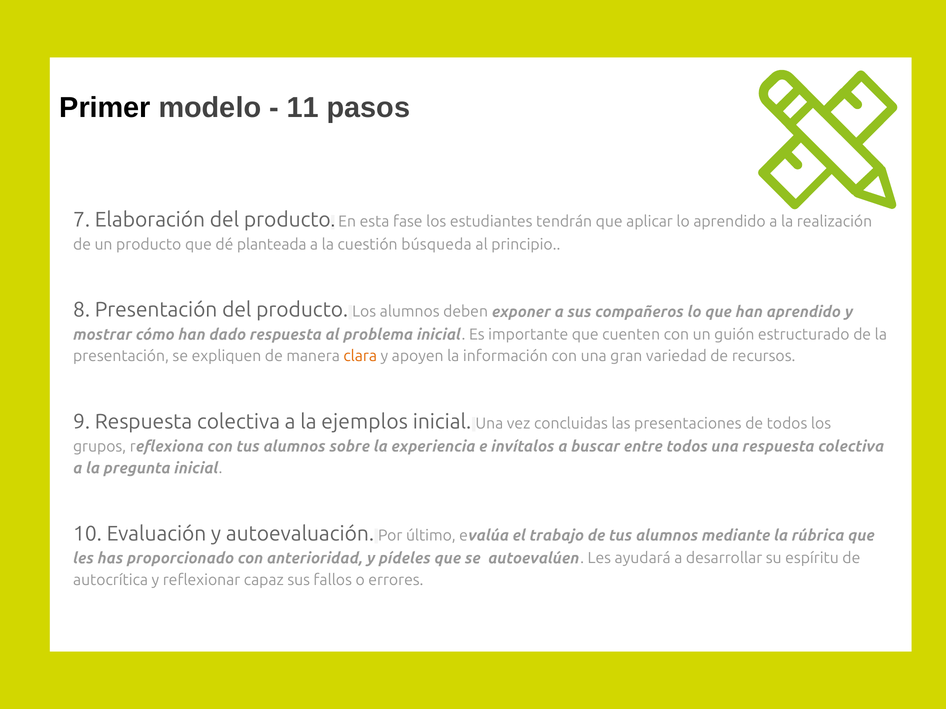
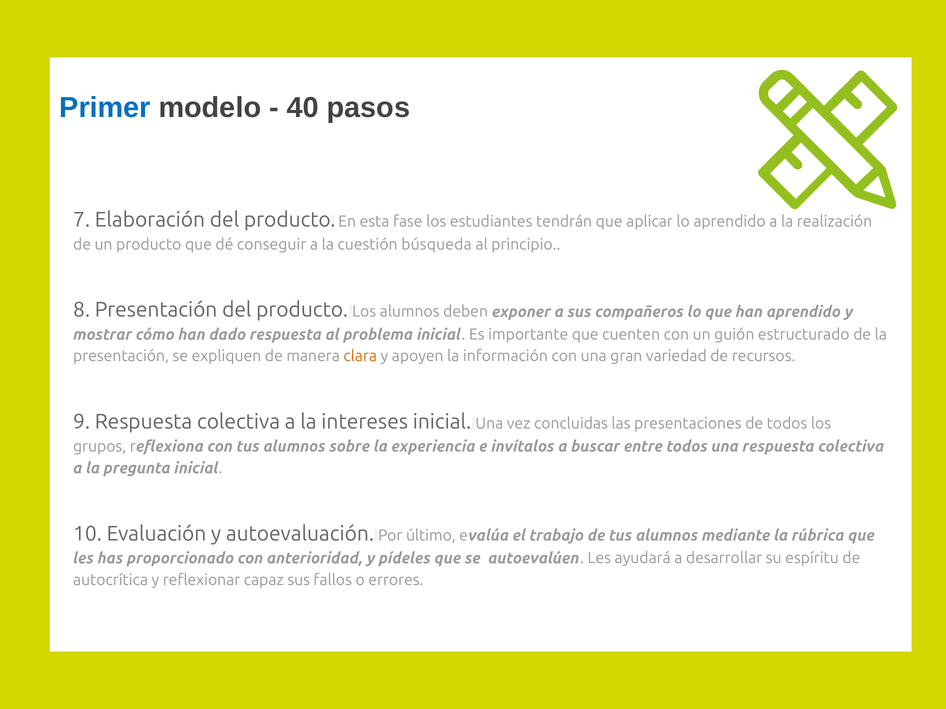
Primer colour: black -> blue
11: 11 -> 40
planteada: planteada -> conseguir
ejemplos: ejemplos -> intereses
